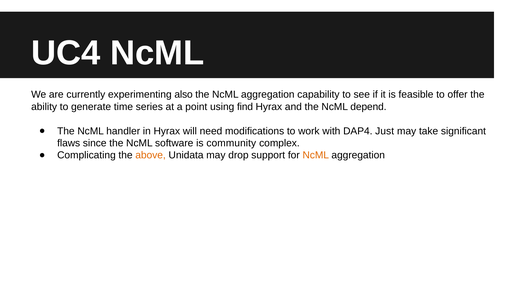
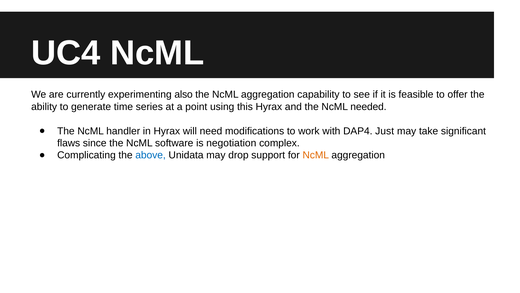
find: find -> this
depend: depend -> needed
community: community -> negotiation
above colour: orange -> blue
